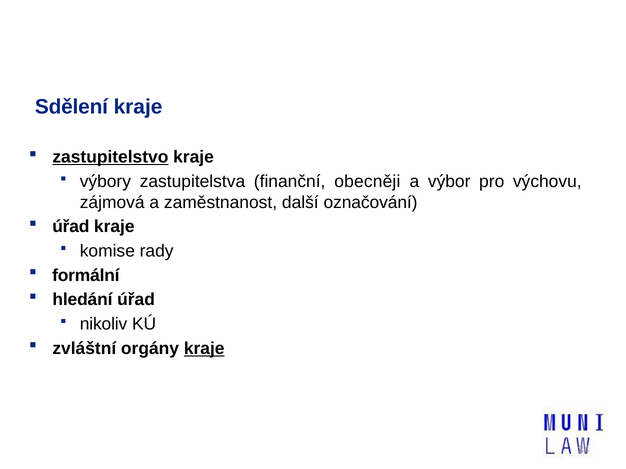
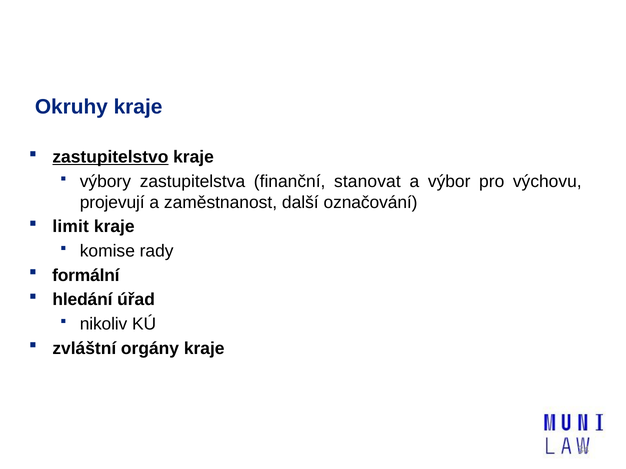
Sdělení: Sdělení -> Okruhy
obecněji: obecněji -> stanovat
zájmová: zájmová -> projevují
úřad at (71, 227): úřad -> limit
kraje at (204, 349) underline: present -> none
